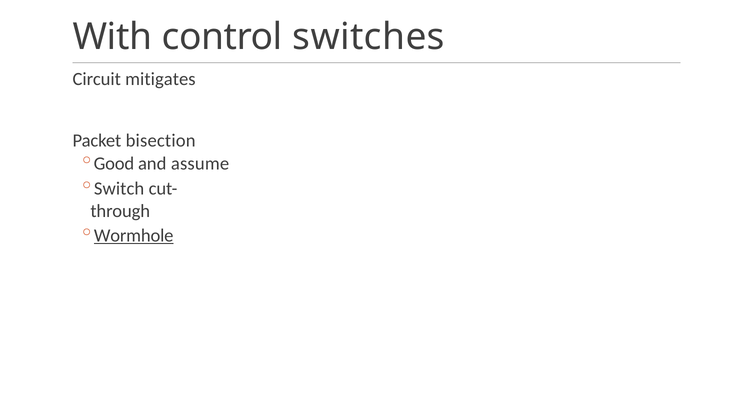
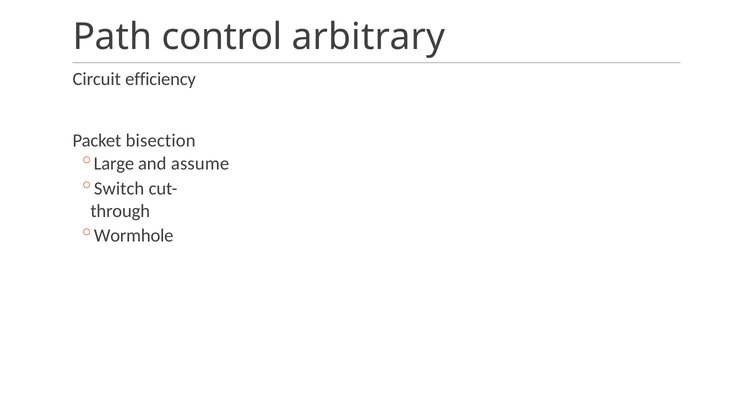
With: With -> Path
switches: switches -> arbitrary
mitigates: mitigates -> efficiency
Good: Good -> Large
Wormhole underline: present -> none
